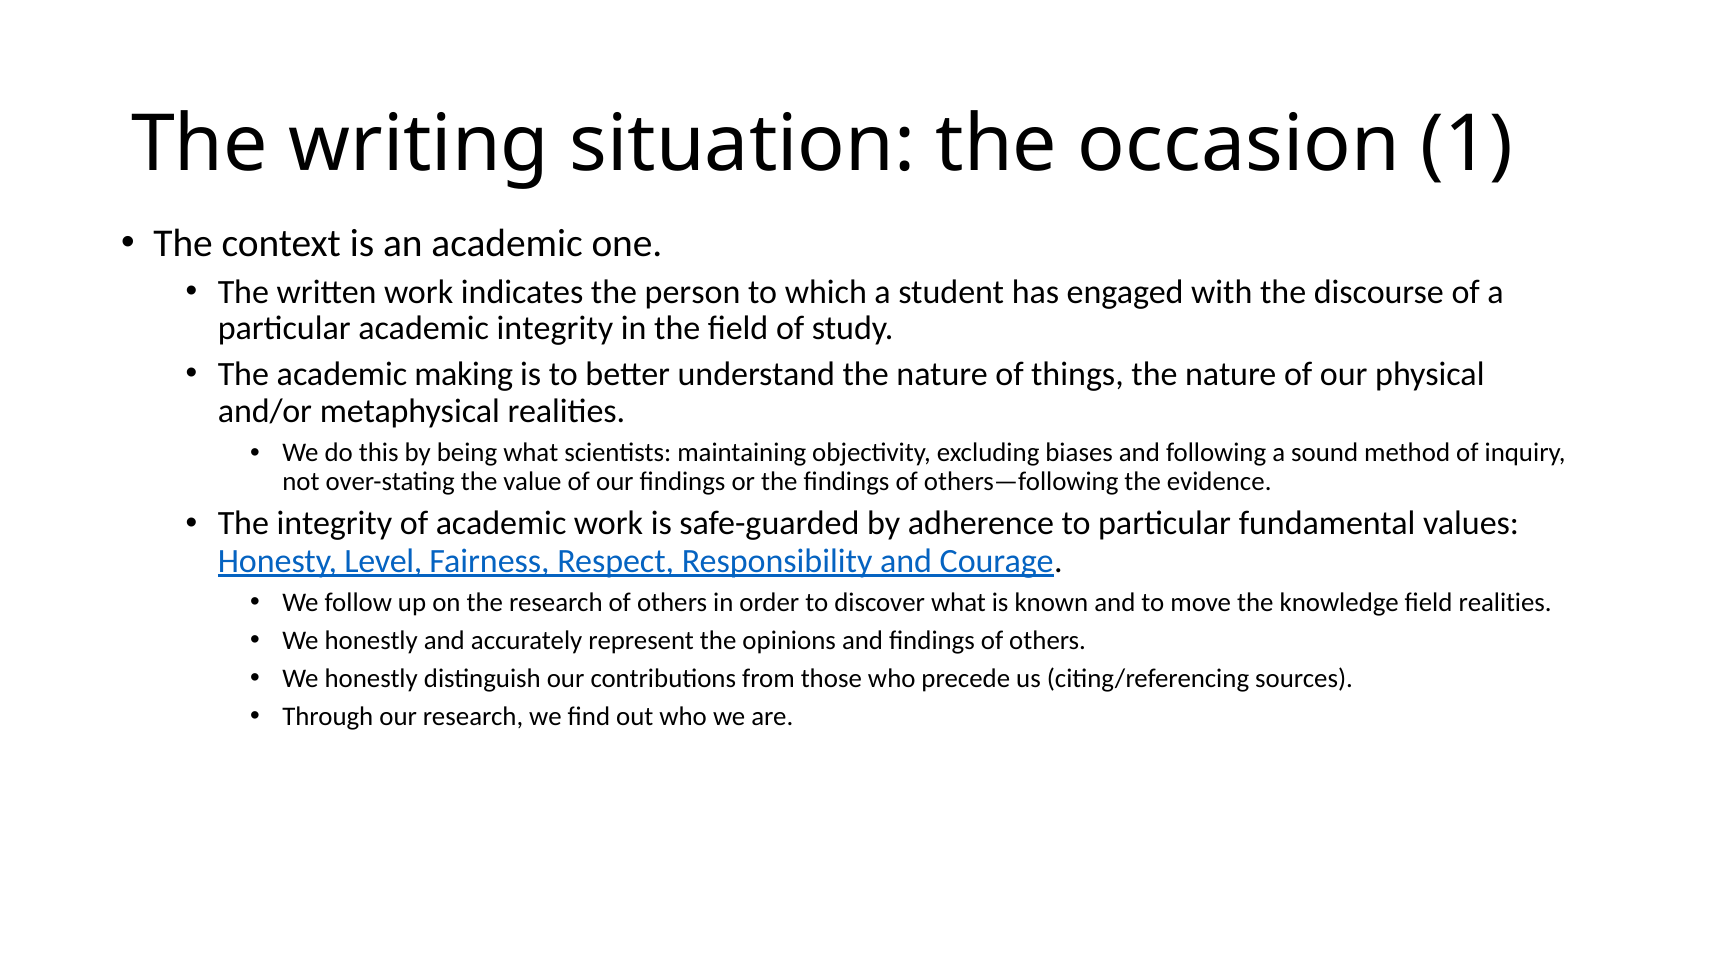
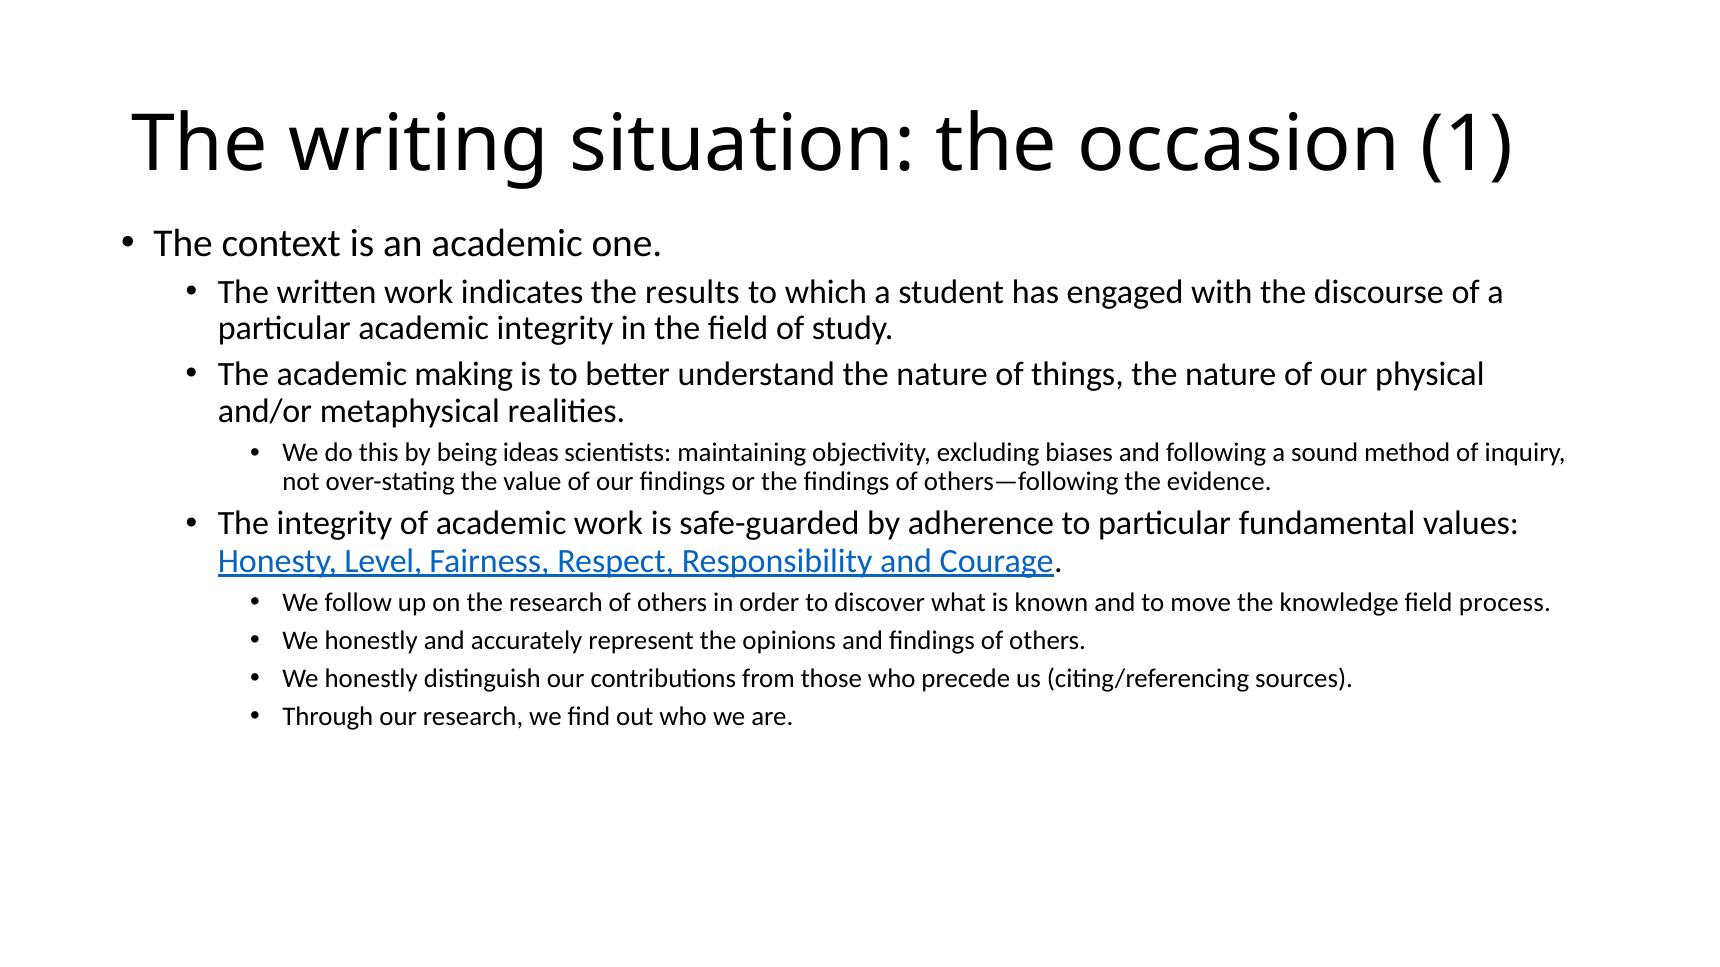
person: person -> results
being what: what -> ideas
field realities: realities -> process
